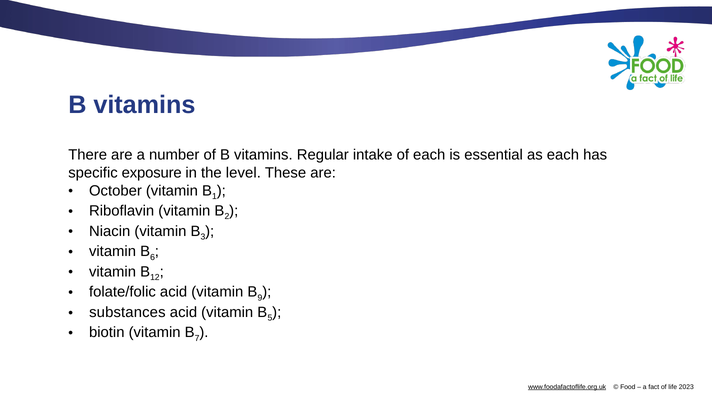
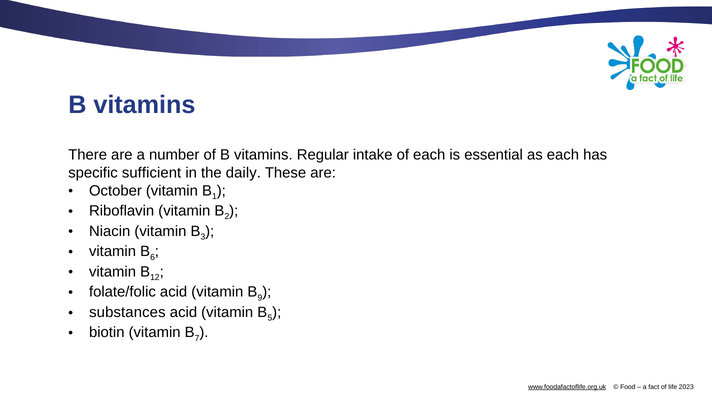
exposure: exposure -> sufficient
level: level -> daily
